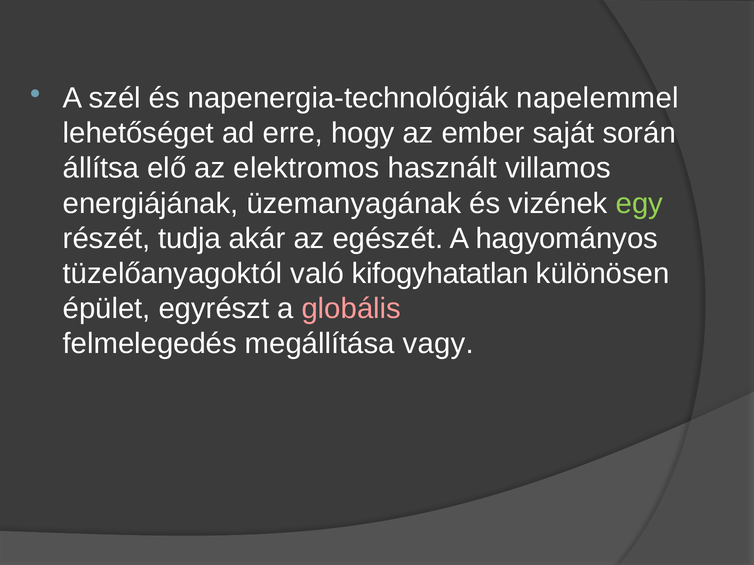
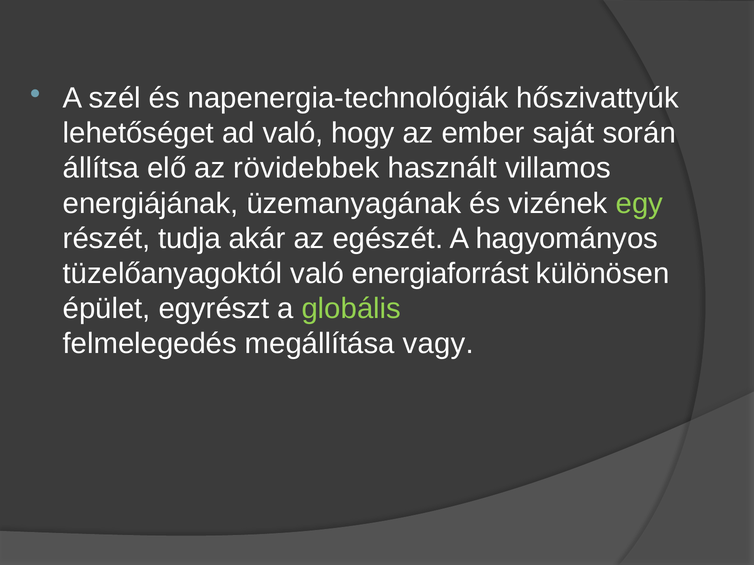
napelemmel: napelemmel -> hőszivattyúk
ad erre: erre -> való
elektromos: elektromos -> rövidebbek
kifogyhatatlan: kifogyhatatlan -> energiaforrást
globális colour: pink -> light green
